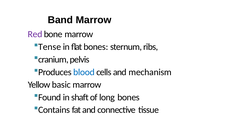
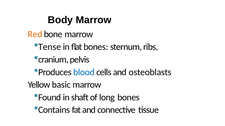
Band: Band -> Body
Red colour: purple -> orange
mechanism: mechanism -> osteoblasts
